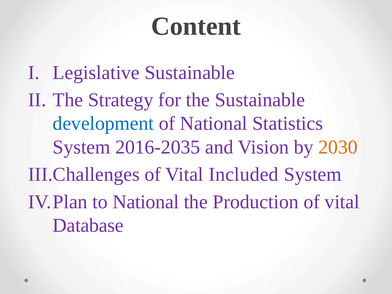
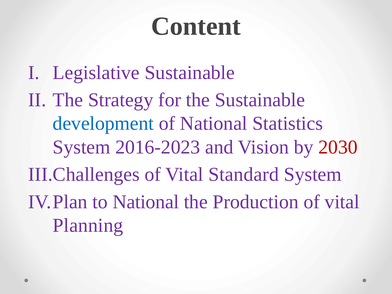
2016-2035: 2016-2035 -> 2016-2023
2030 colour: orange -> red
Included: Included -> Standard
Database: Database -> Planning
